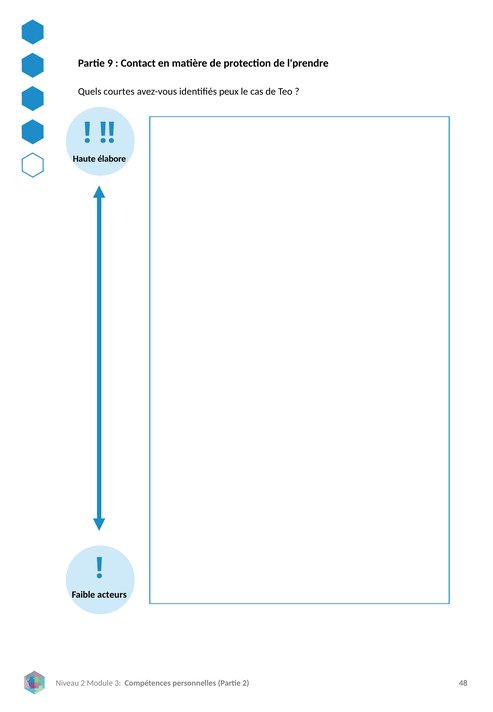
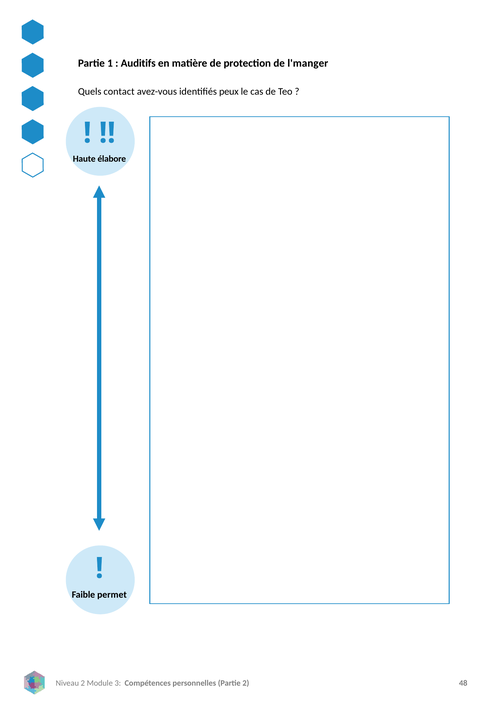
9: 9 -> 1
Contact: Contact -> Auditifs
l'prendre: l'prendre -> l'manger
courtes: courtes -> contact
acteurs: acteurs -> permet
